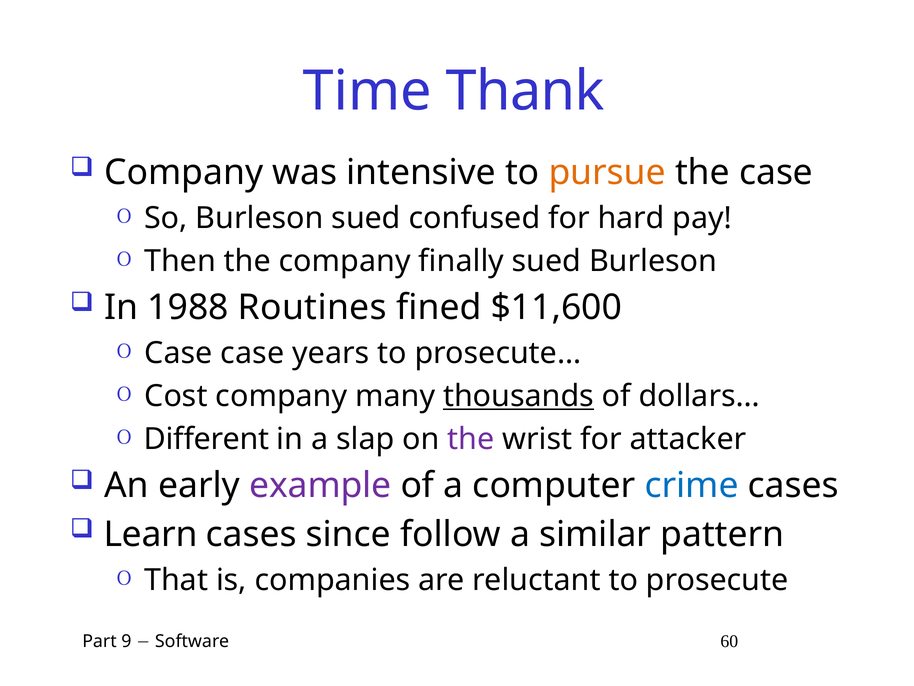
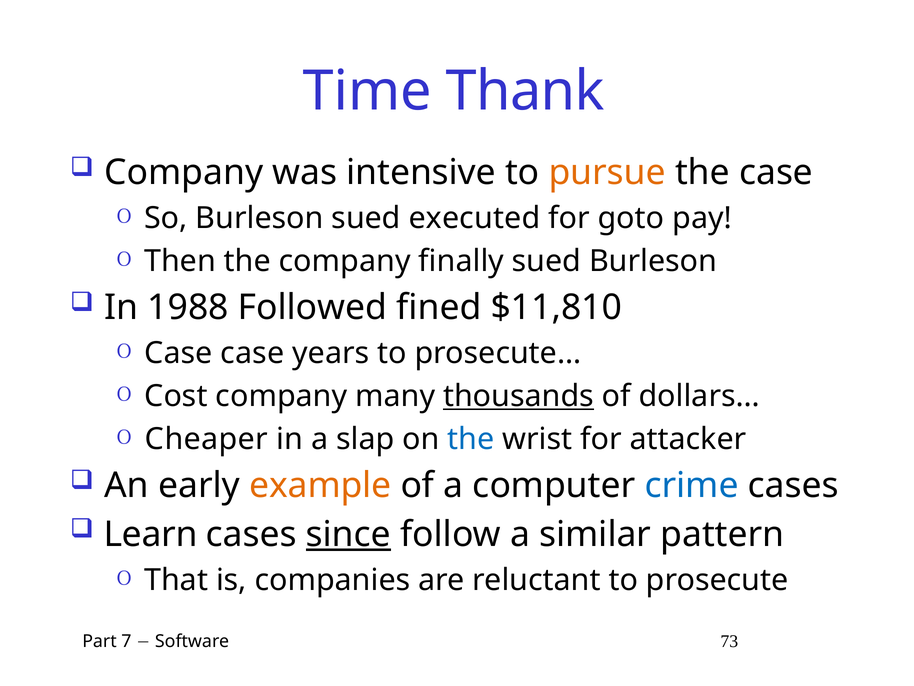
confused: confused -> executed
hard: hard -> goto
Routines: Routines -> Followed
$11,600: $11,600 -> $11,810
Different: Different -> Cheaper
the at (471, 439) colour: purple -> blue
example colour: purple -> orange
since underline: none -> present
9: 9 -> 7
60: 60 -> 73
